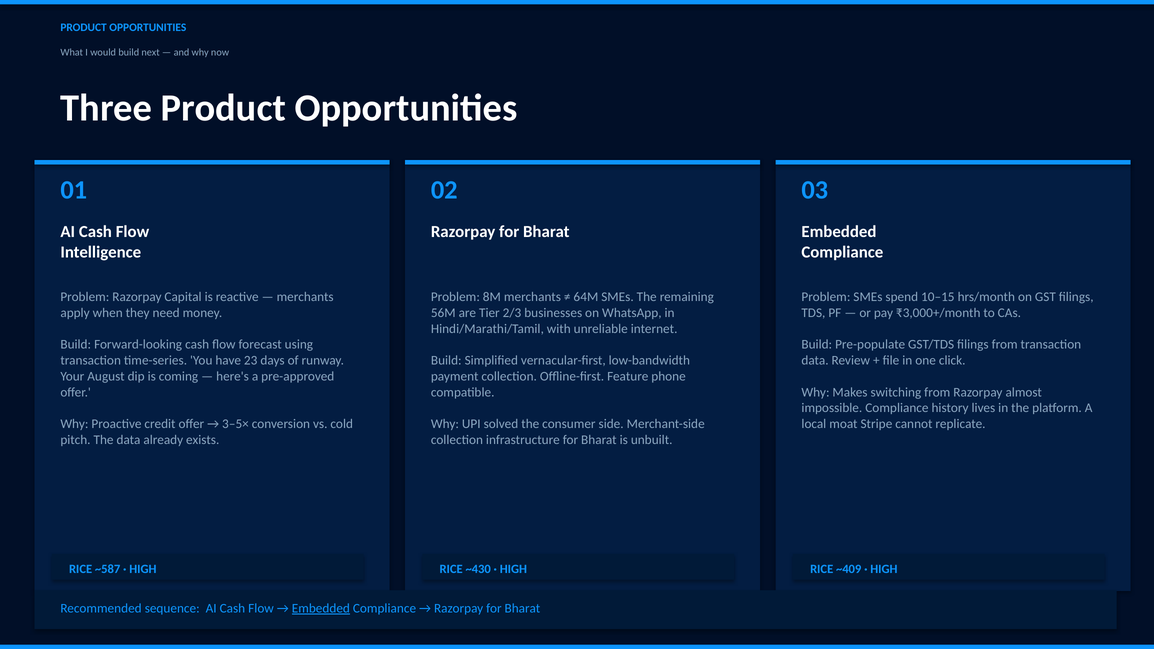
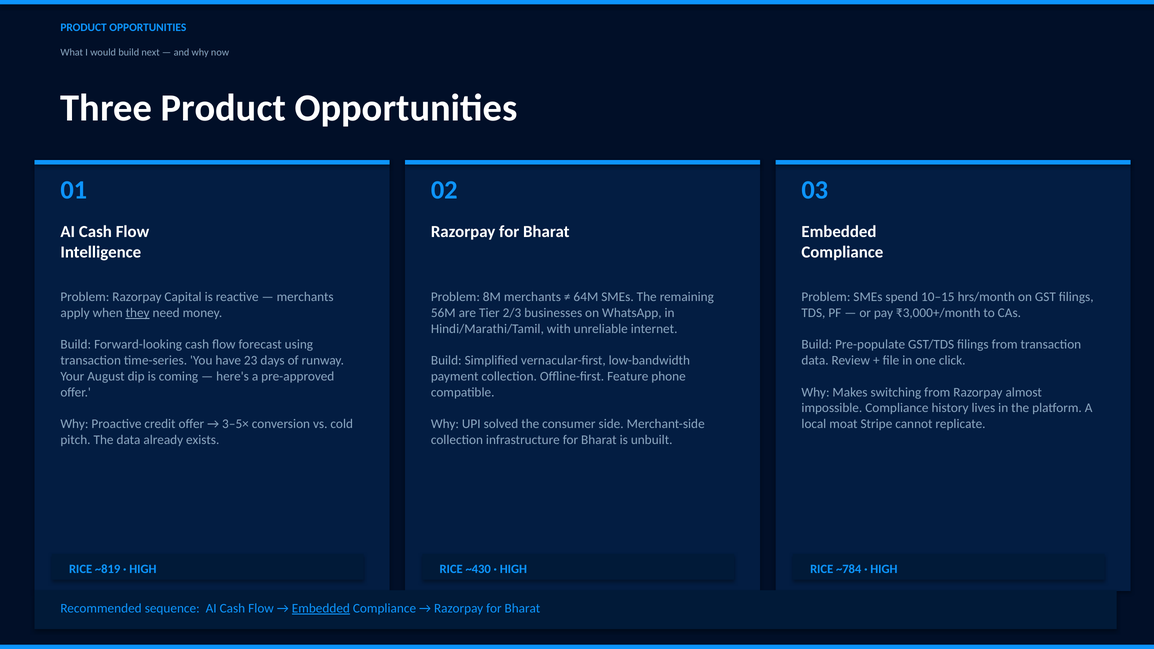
they underline: none -> present
~587: ~587 -> ~819
~409: ~409 -> ~784
